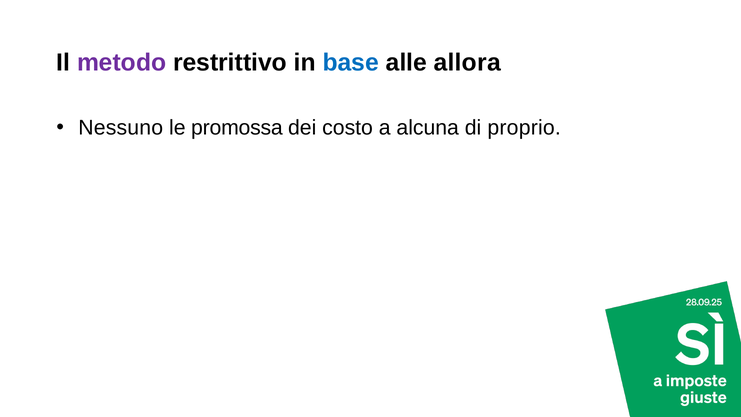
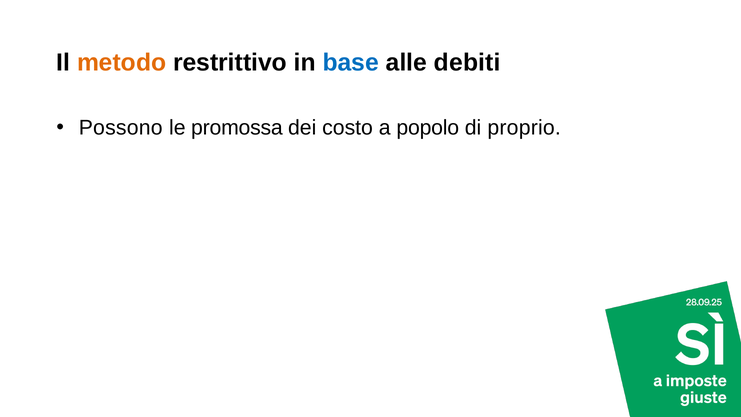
metodo colour: purple -> orange
allora: allora -> debiti
Nessuno: Nessuno -> Possono
alcuna: alcuna -> popolo
